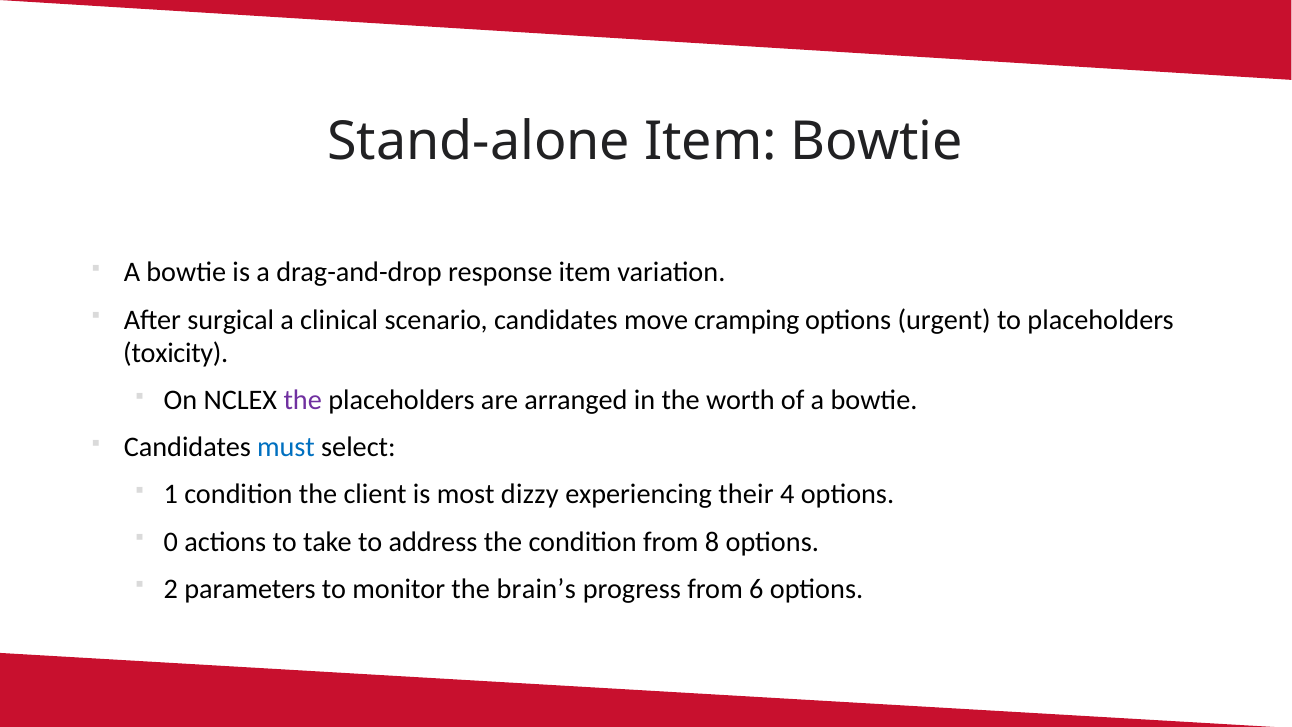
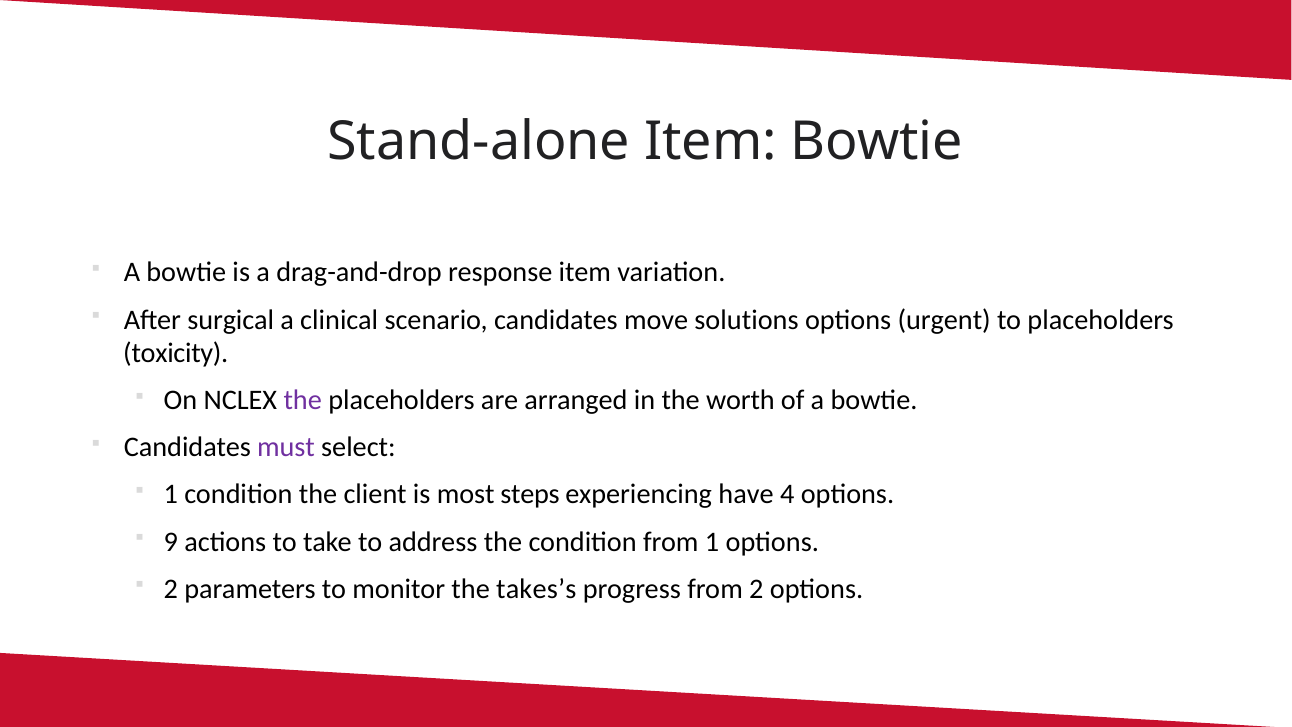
cramping: cramping -> solutions
must colour: blue -> purple
dizzy: dizzy -> steps
their: their -> have
0: 0 -> 9
from 8: 8 -> 1
brain’s: brain’s -> takes’s
from 6: 6 -> 2
